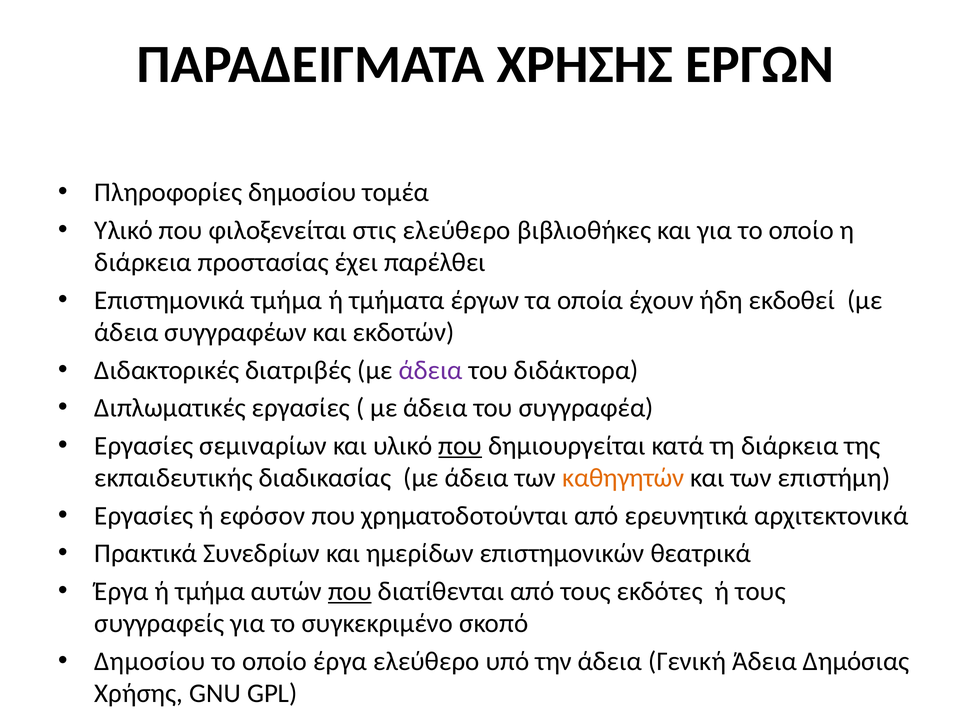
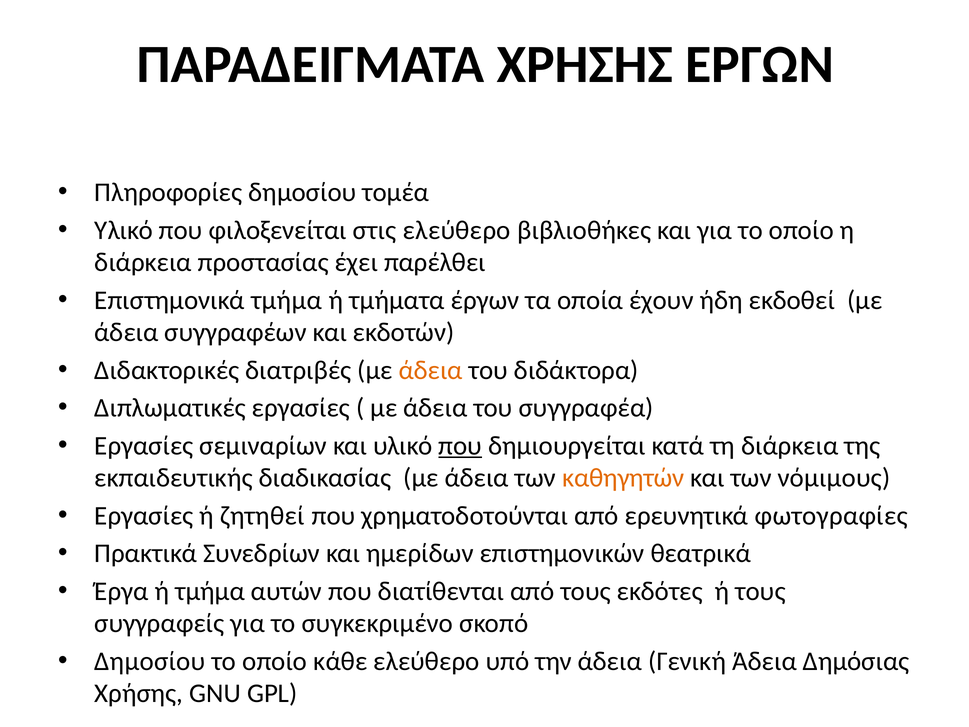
άδεια at (431, 370) colour: purple -> orange
επιστήμη: επιστήμη -> νόμιμους
εφόσον: εφόσον -> ζητηθεί
αρχιτεκτονικά: αρχιτεκτονικά -> φωτογραφίες
που at (350, 591) underline: present -> none
οποίο έργα: έργα -> κάθε
